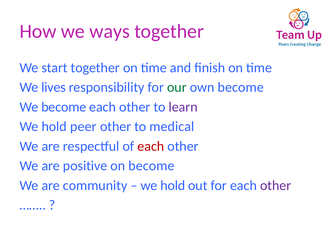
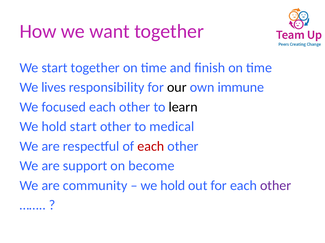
ways: ways -> want
our colour: green -> black
own become: become -> immune
We become: become -> focused
learn colour: purple -> black
hold peer: peer -> start
positive: positive -> support
